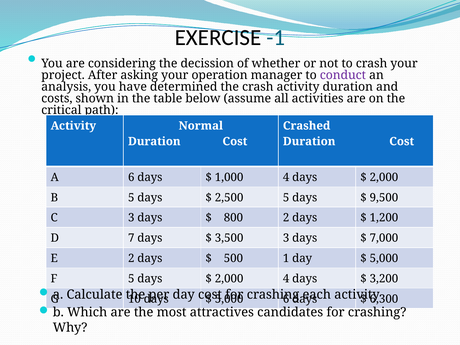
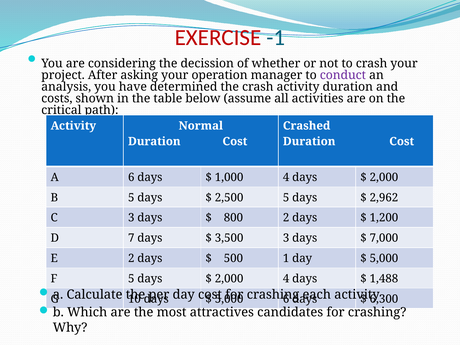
EXERCISE colour: black -> red
9,500: 9,500 -> 2,962
3,200: 3,200 -> 1,488
